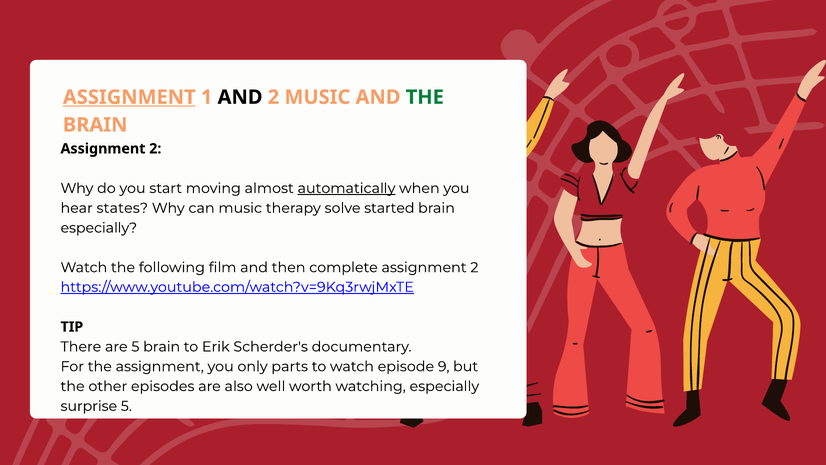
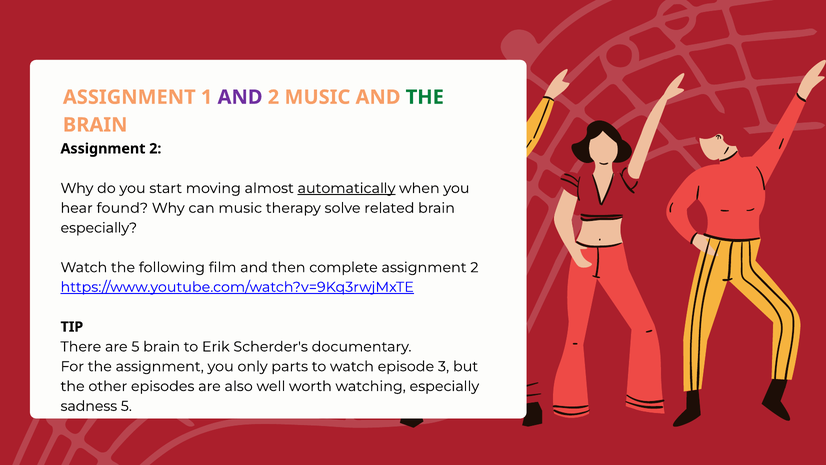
ASSIGNMENT at (129, 97) underline: present -> none
AND at (240, 97) colour: black -> purple
states: states -> found
started: started -> related
9: 9 -> 3
surprise: surprise -> sadness
